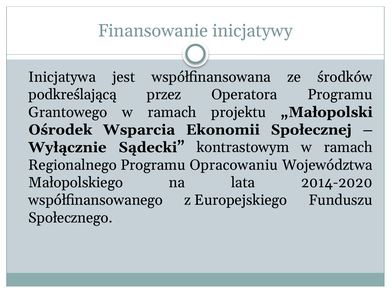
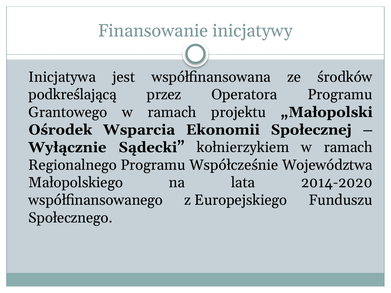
kontrastowym: kontrastowym -> kołnierzykiem
Opracowaniu: Opracowaniu -> Współcześnie
